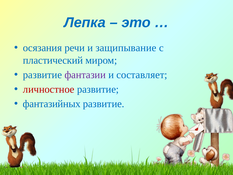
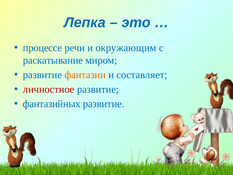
осязания: осязания -> процессе
защипывание: защипывание -> окружающим
пластический: пластический -> раскатывание
фантазии colour: purple -> orange
